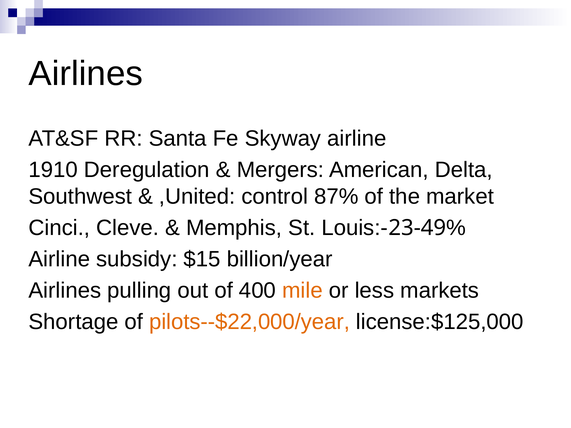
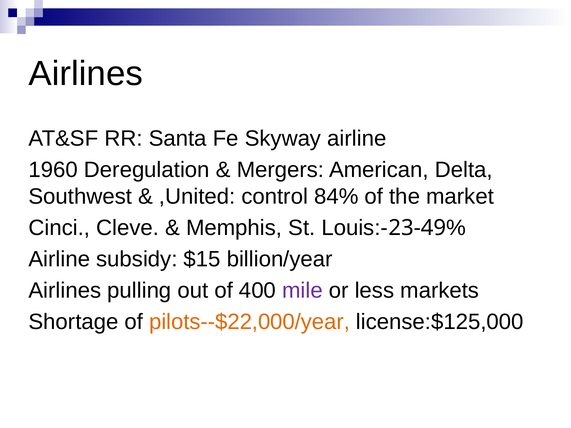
1910: 1910 -> 1960
87%: 87% -> 84%
mile colour: orange -> purple
